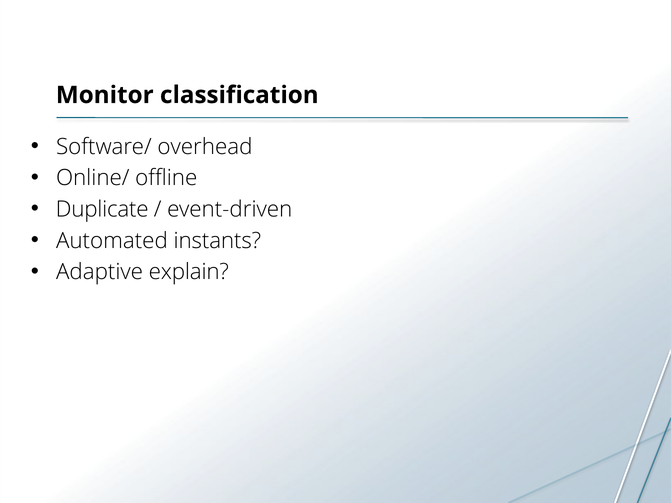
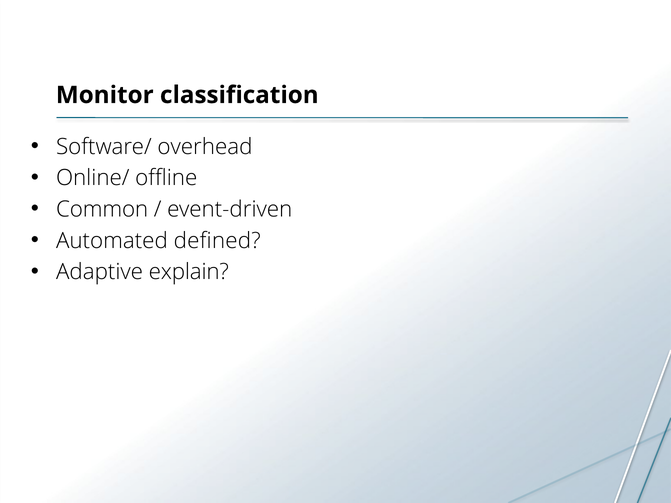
Duplicate: Duplicate -> Common
instants: instants -> defined
